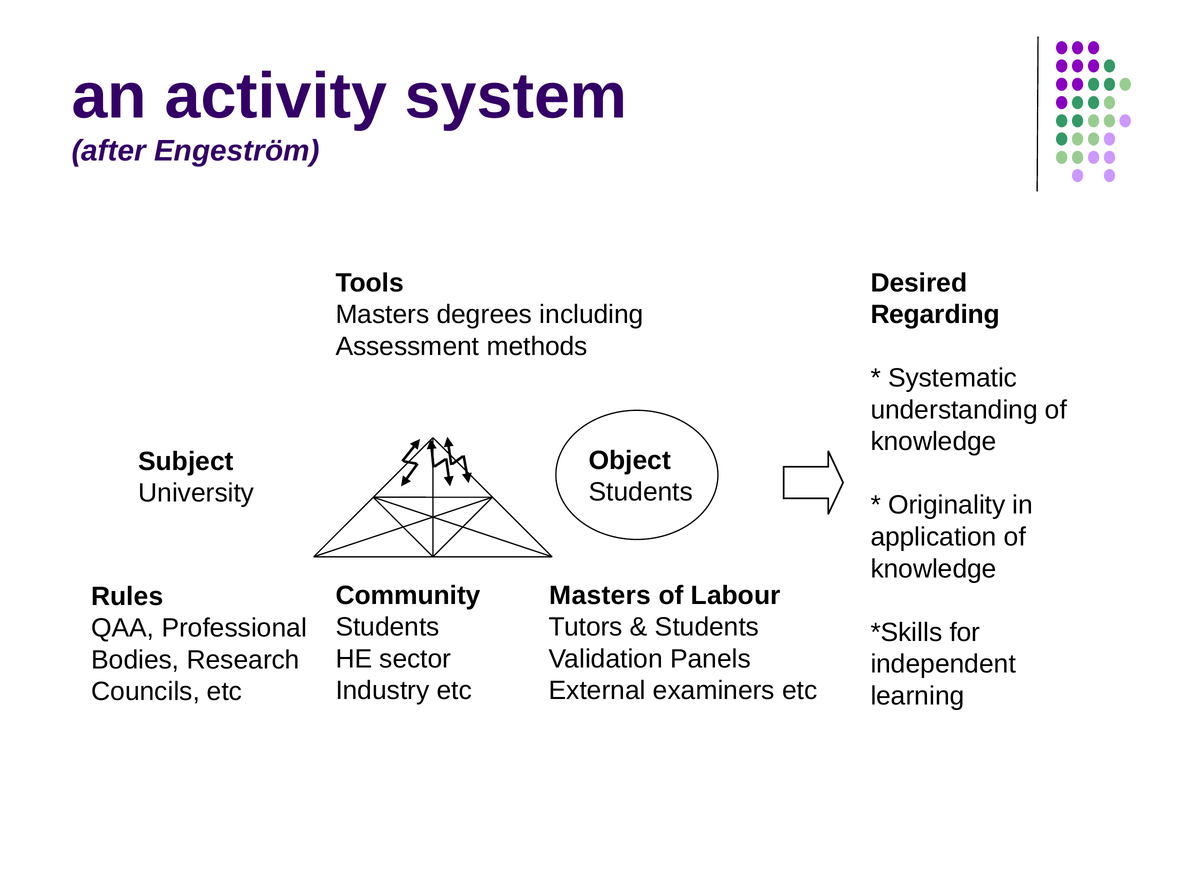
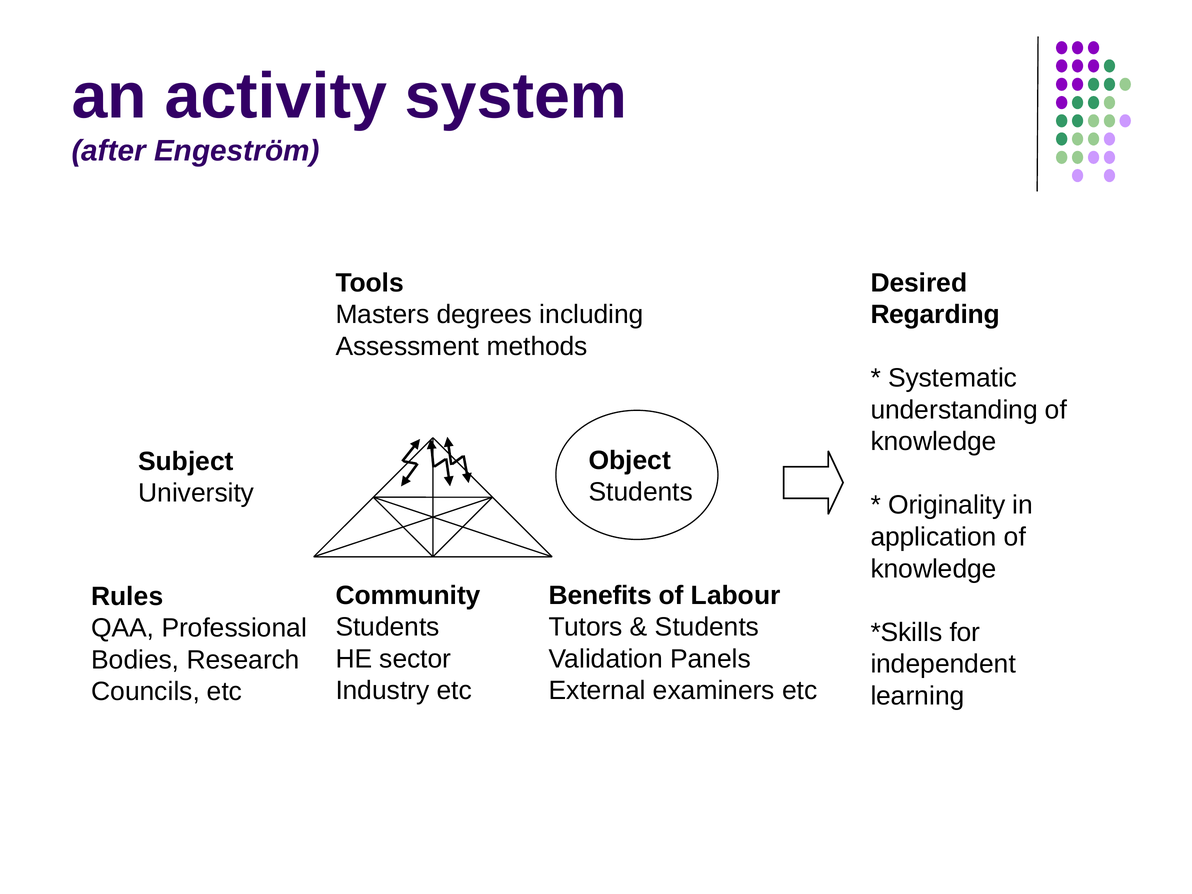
Masters at (600, 595): Masters -> Benefits
